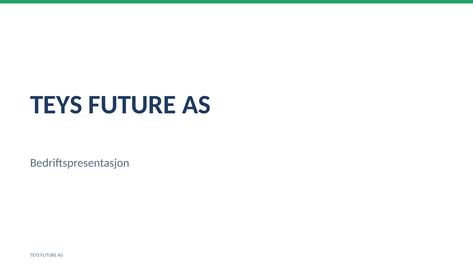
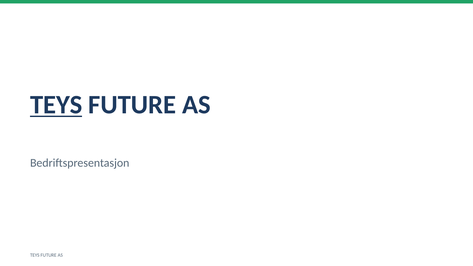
TEYS at (56, 105) underline: none -> present
